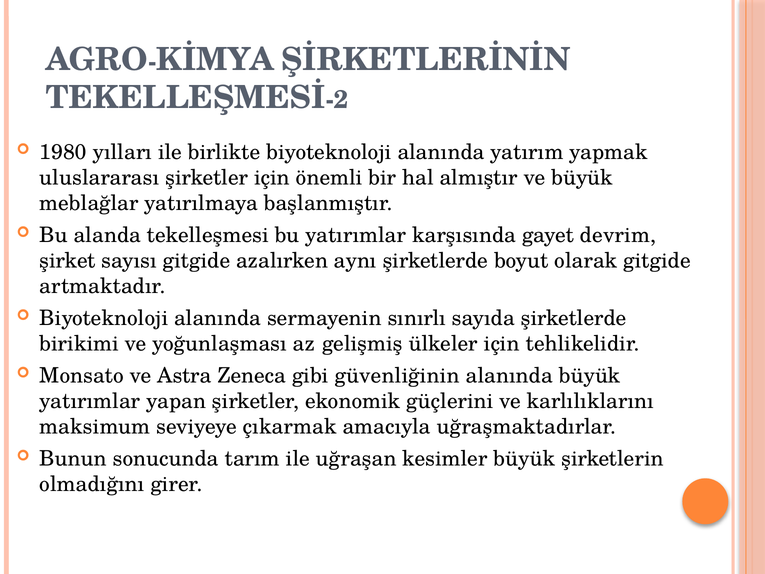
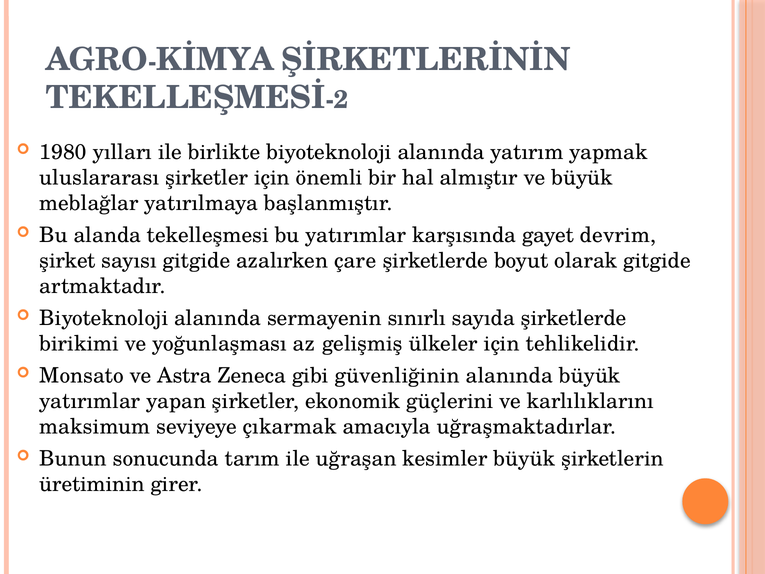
aynı: aynı -> çare
olmadığını: olmadığını -> üretiminin
